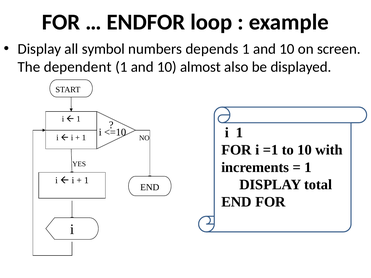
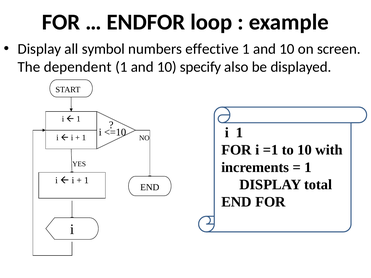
depends: depends -> effective
almost: almost -> specify
